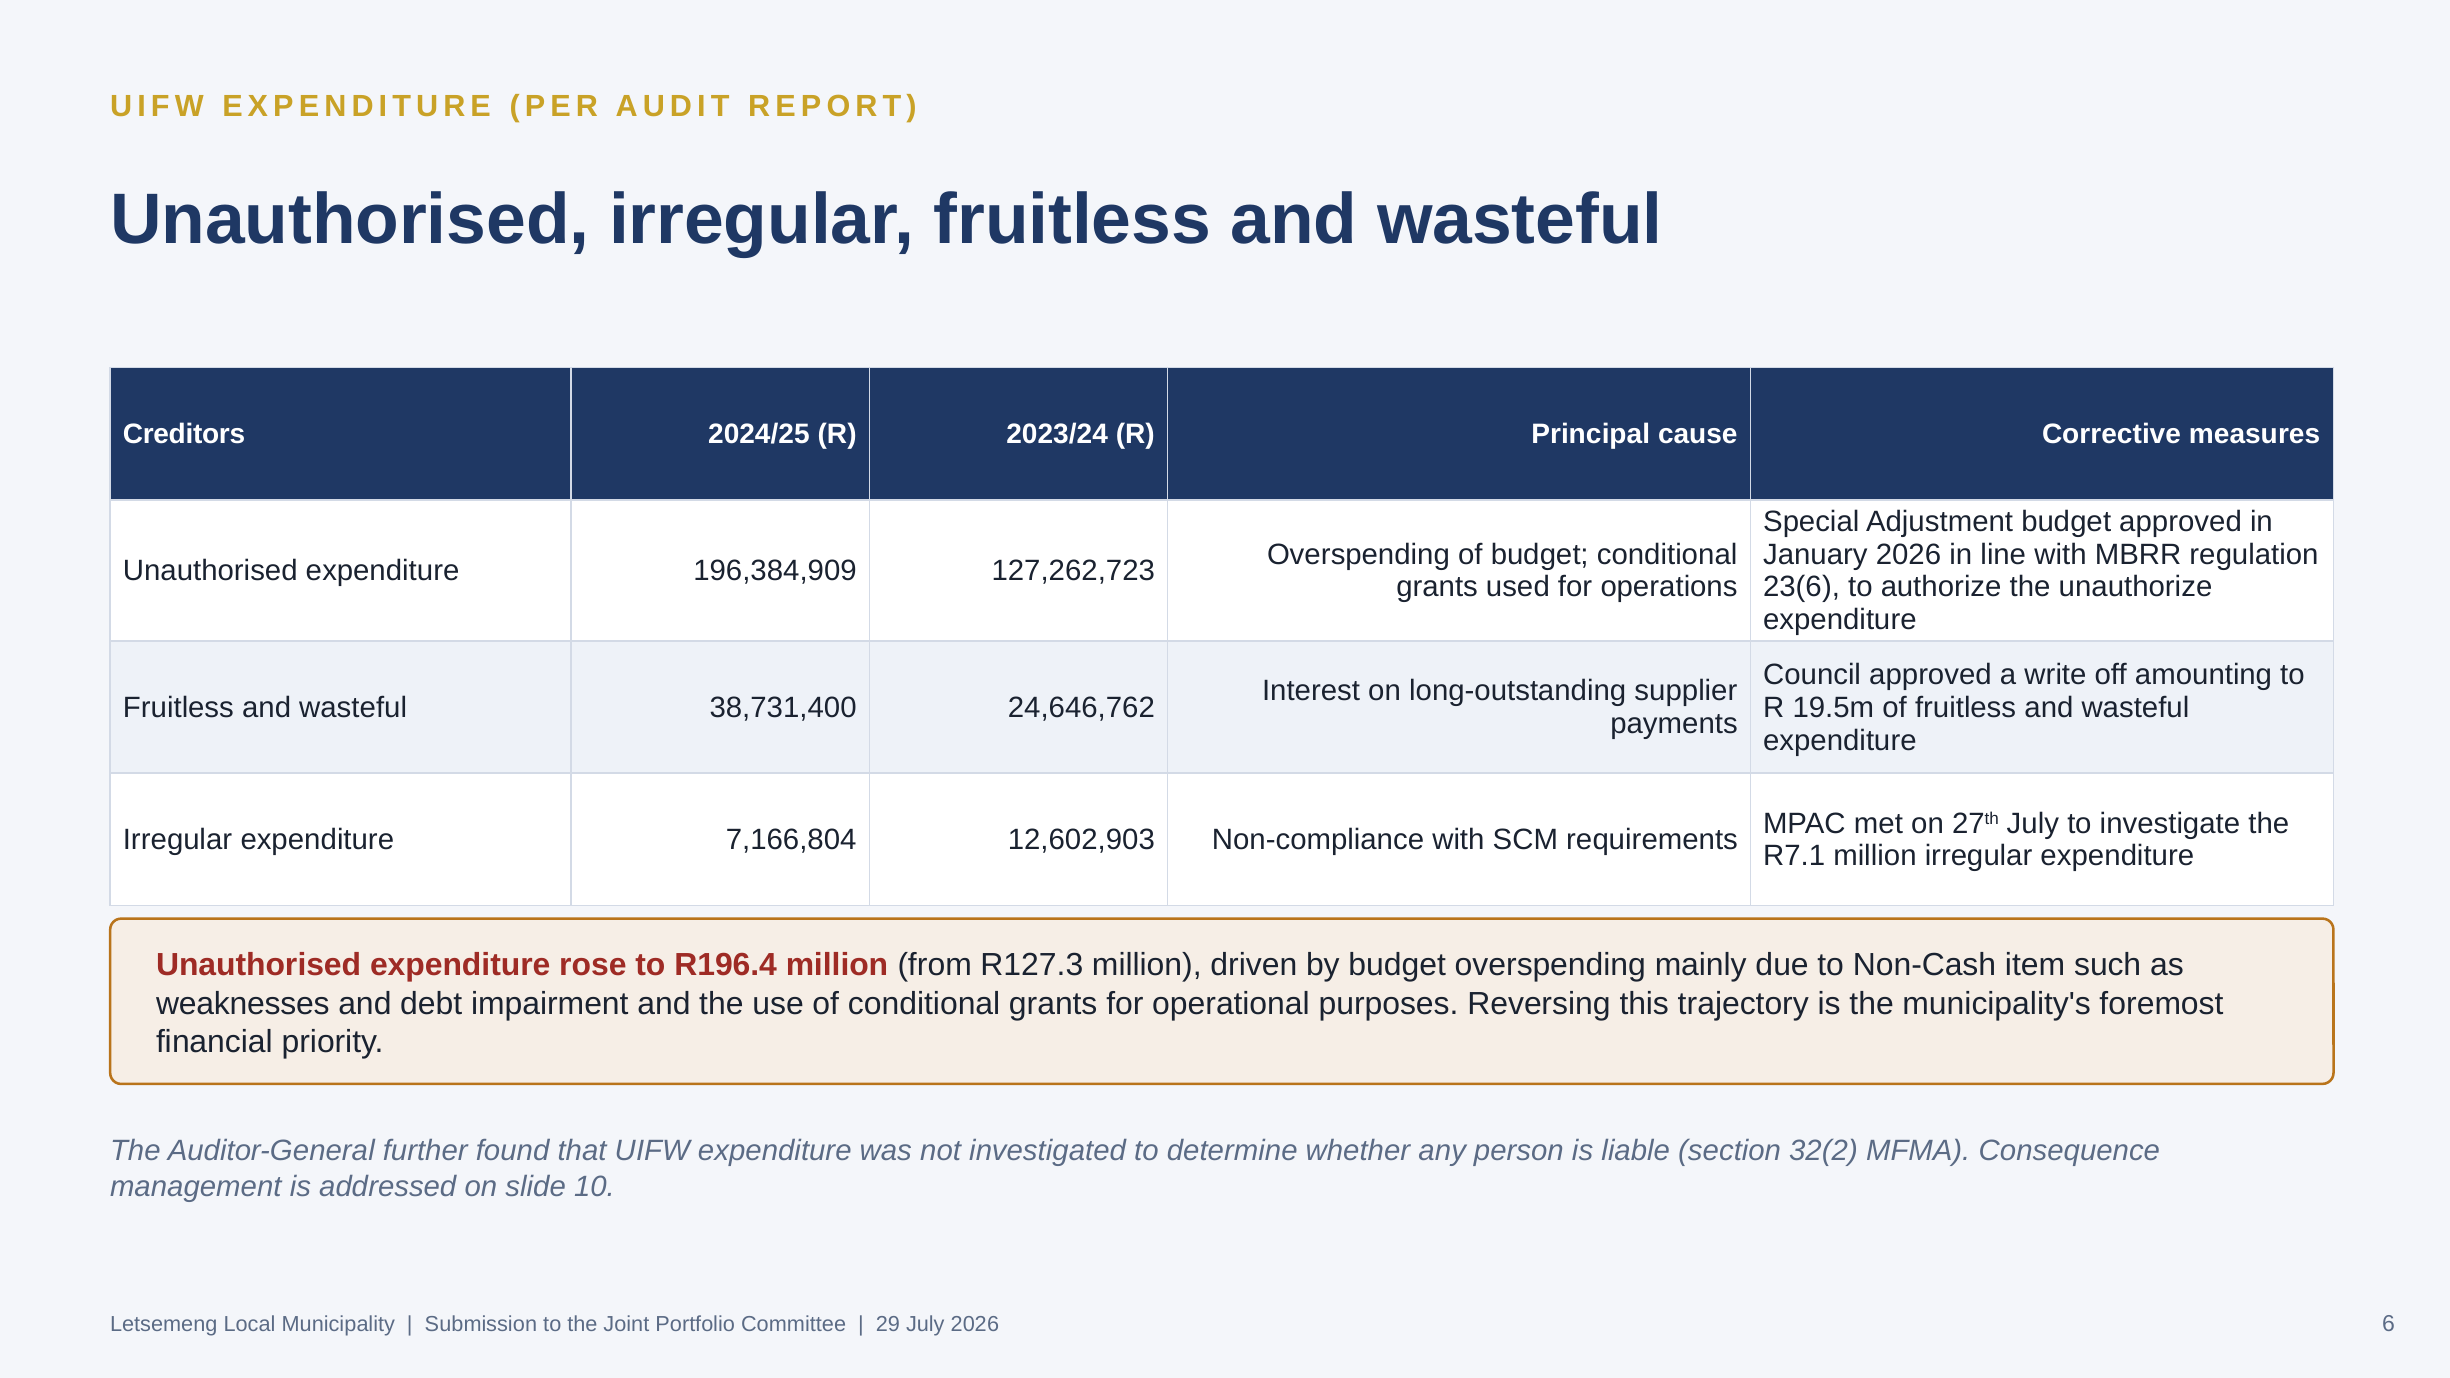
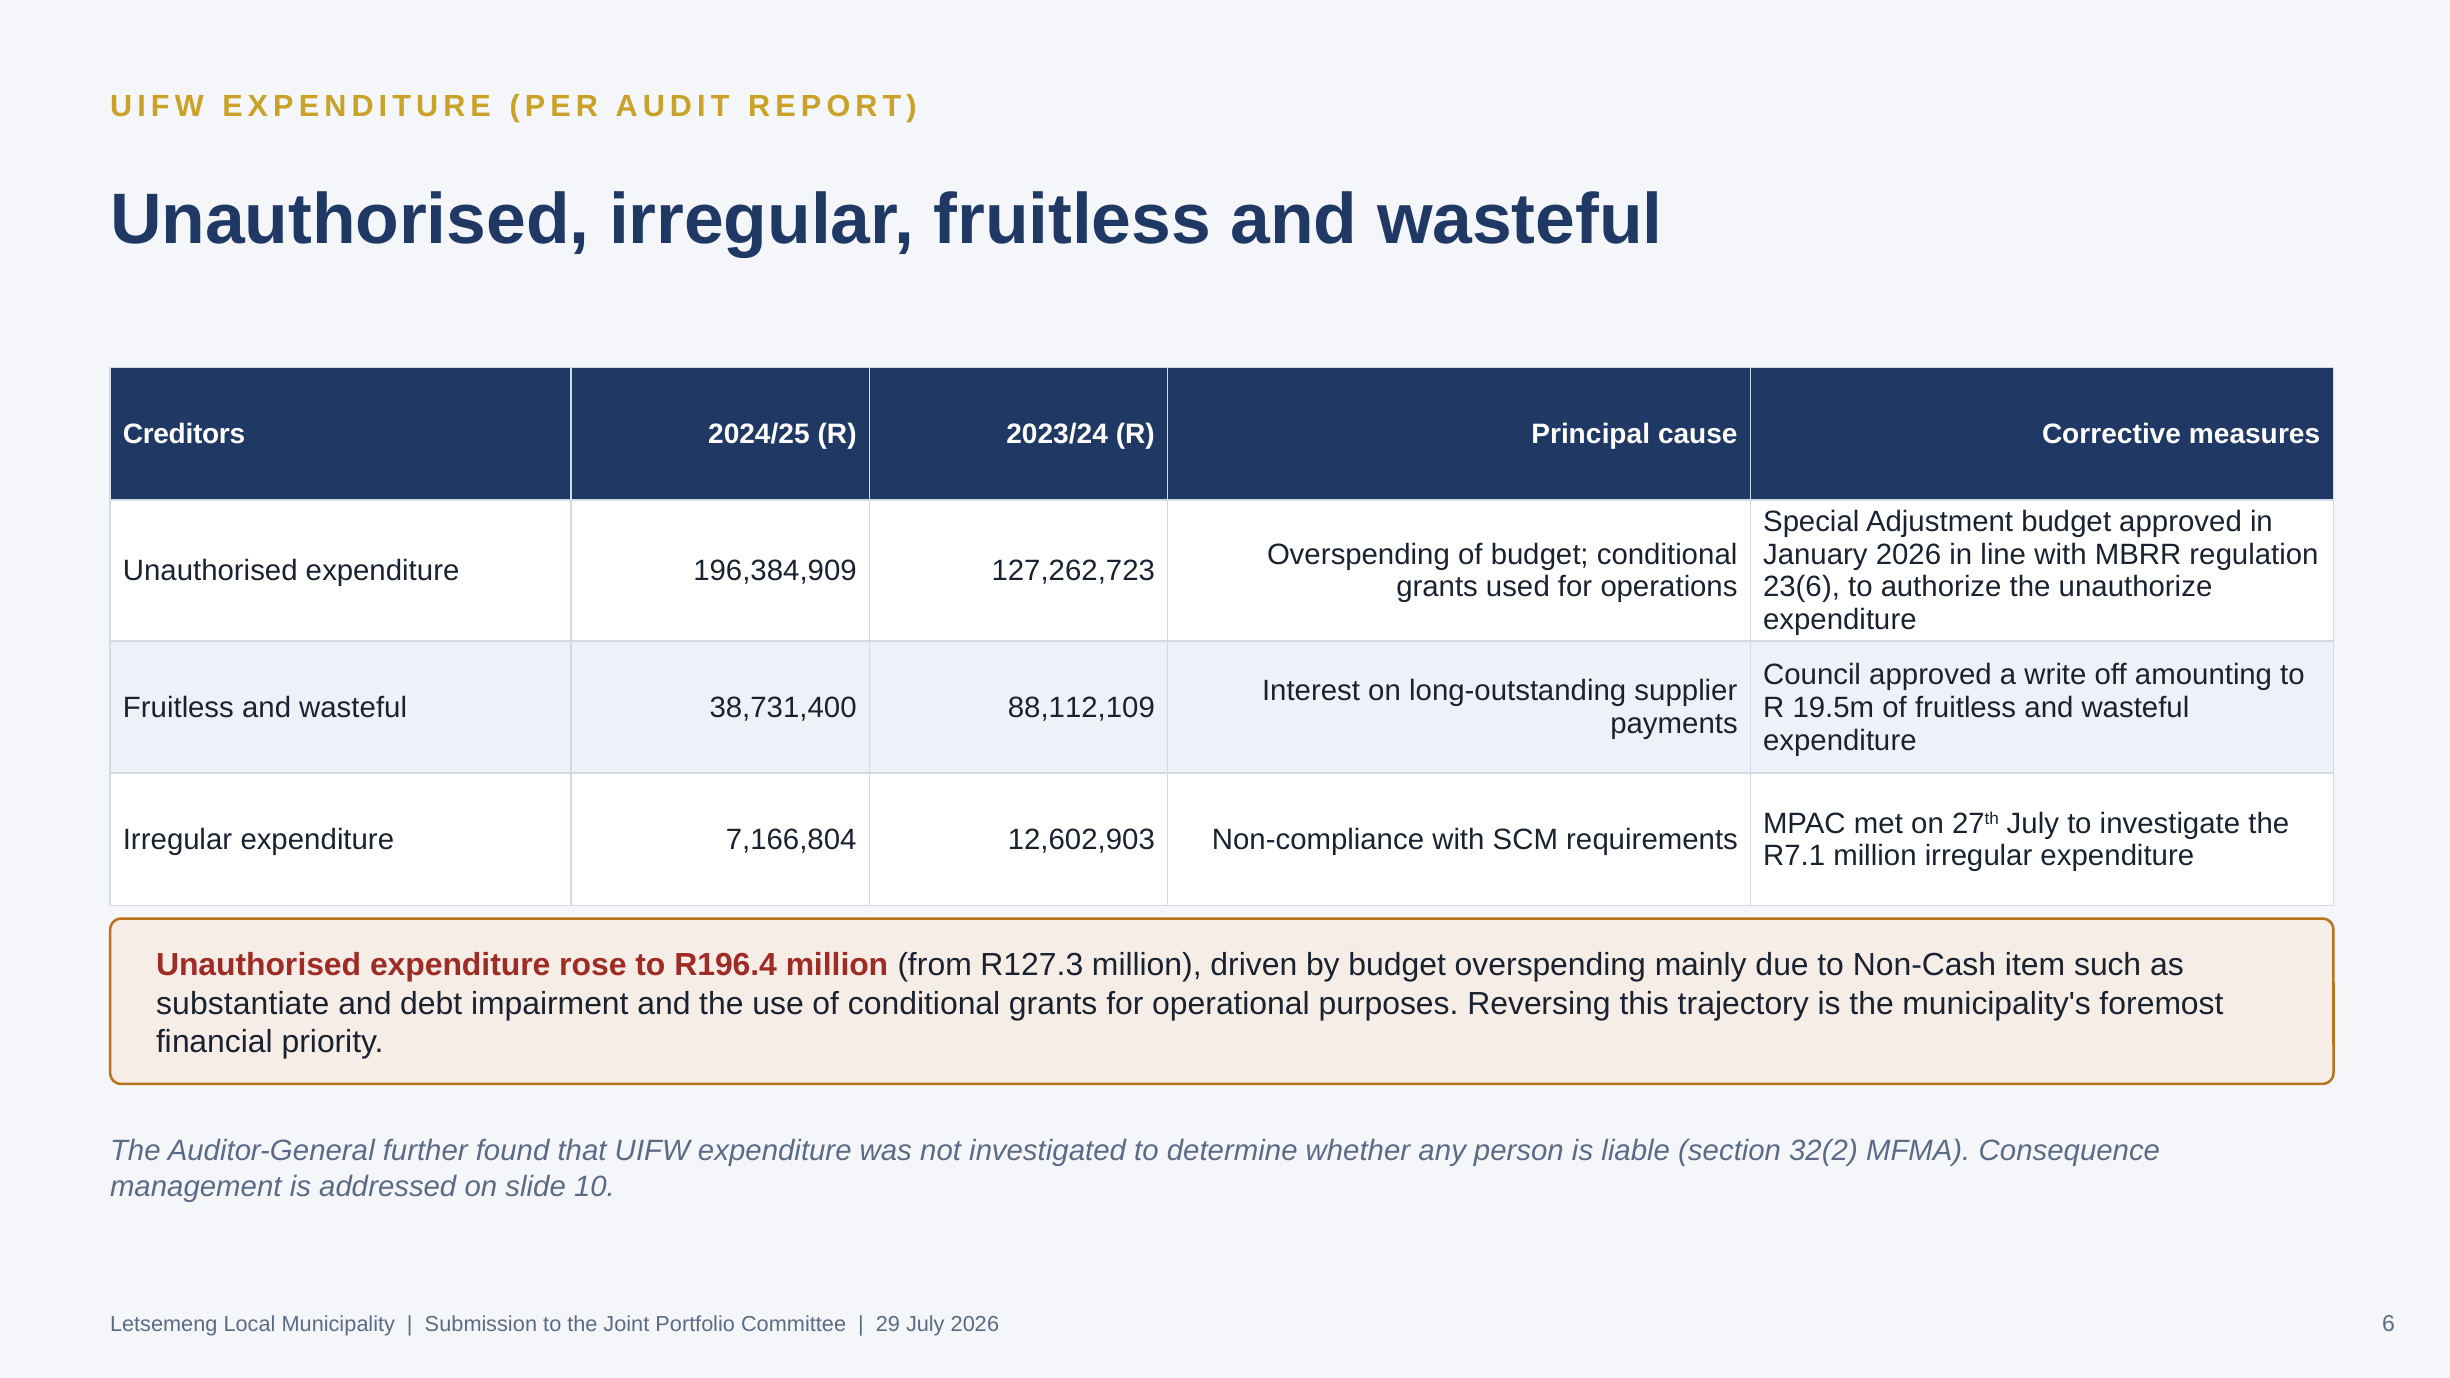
24,646,762: 24,646,762 -> 88,112,109
weaknesses: weaknesses -> substantiate
